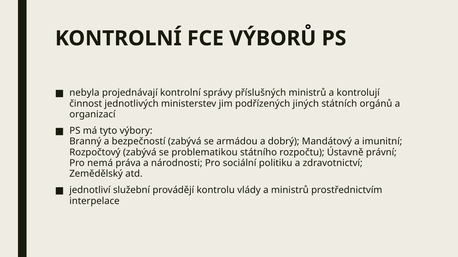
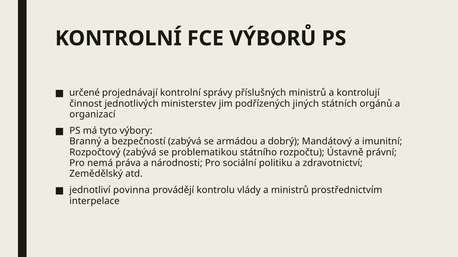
nebyla: nebyla -> určené
služební: služební -> povinna
